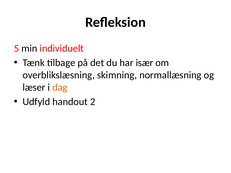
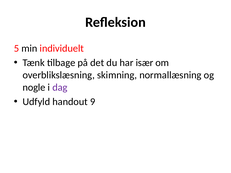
læser: læser -> nogle
dag colour: orange -> purple
2: 2 -> 9
